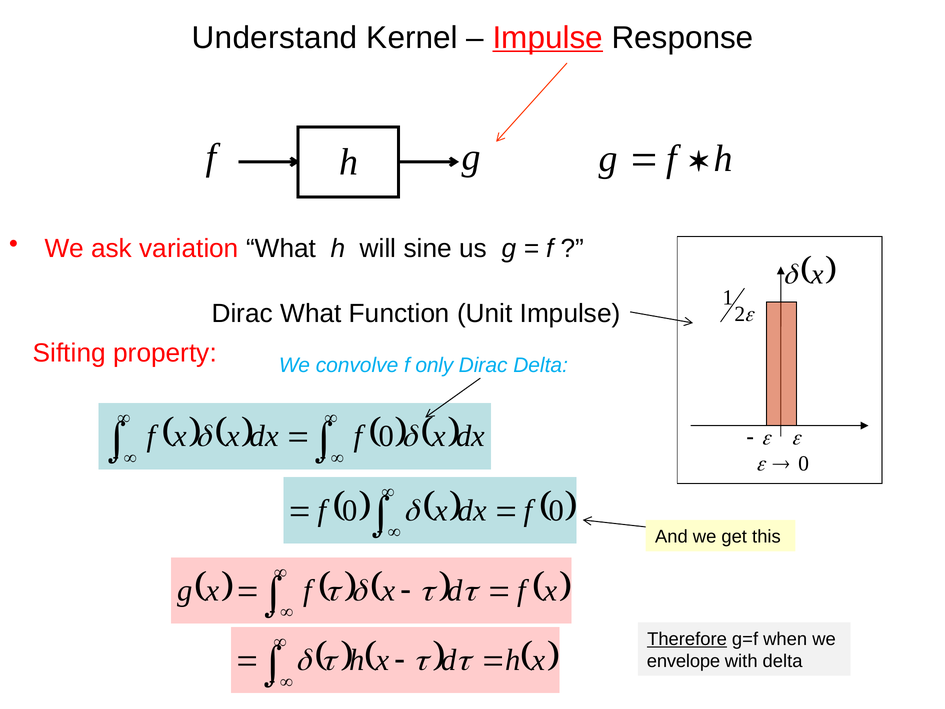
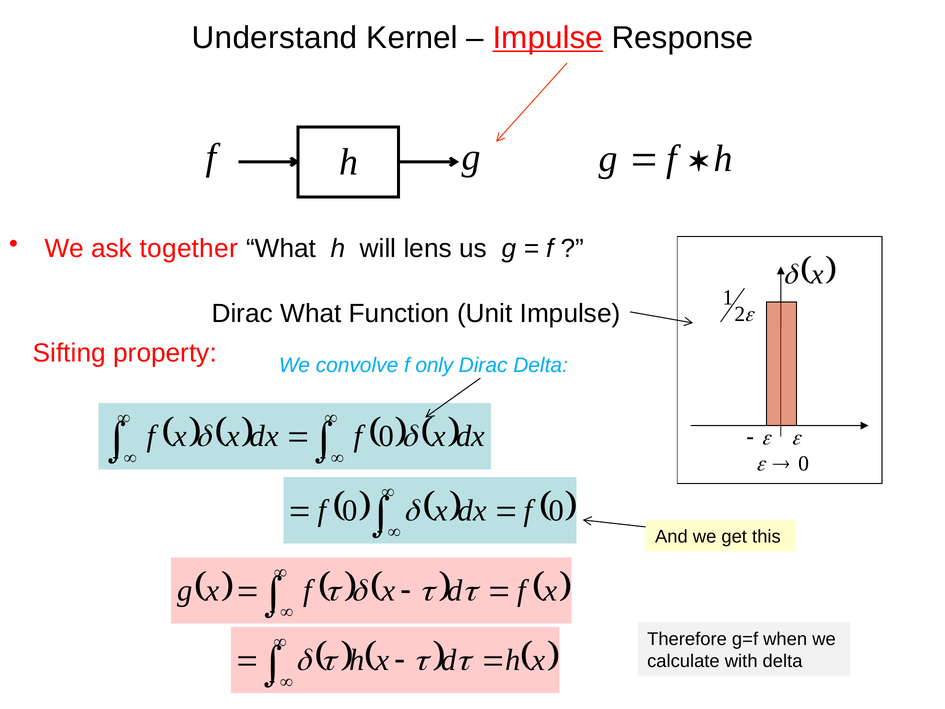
variation: variation -> together
sine: sine -> lens
Therefore underline: present -> none
envelope: envelope -> calculate
